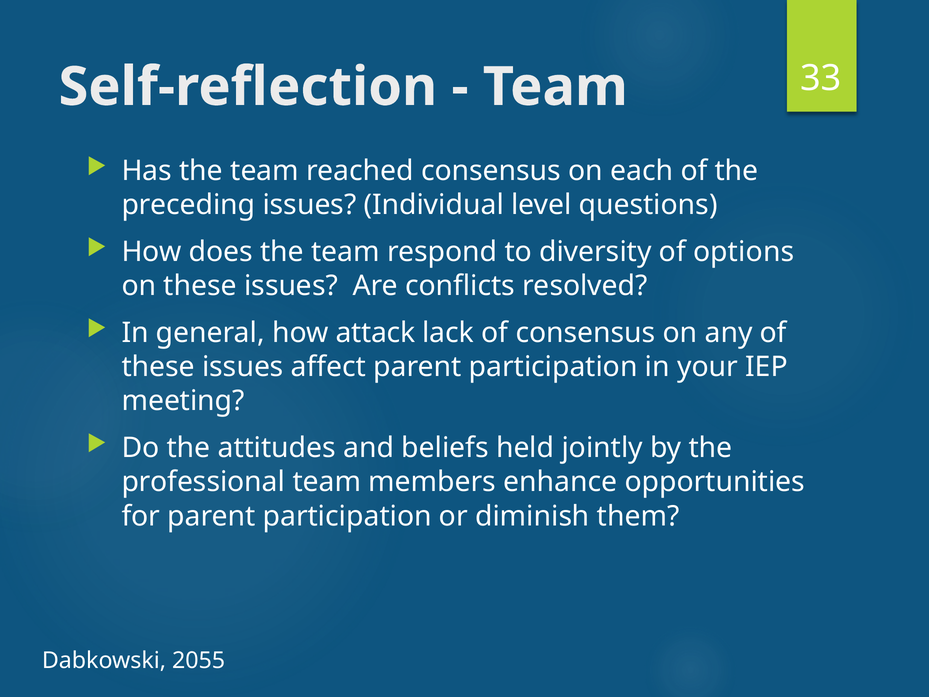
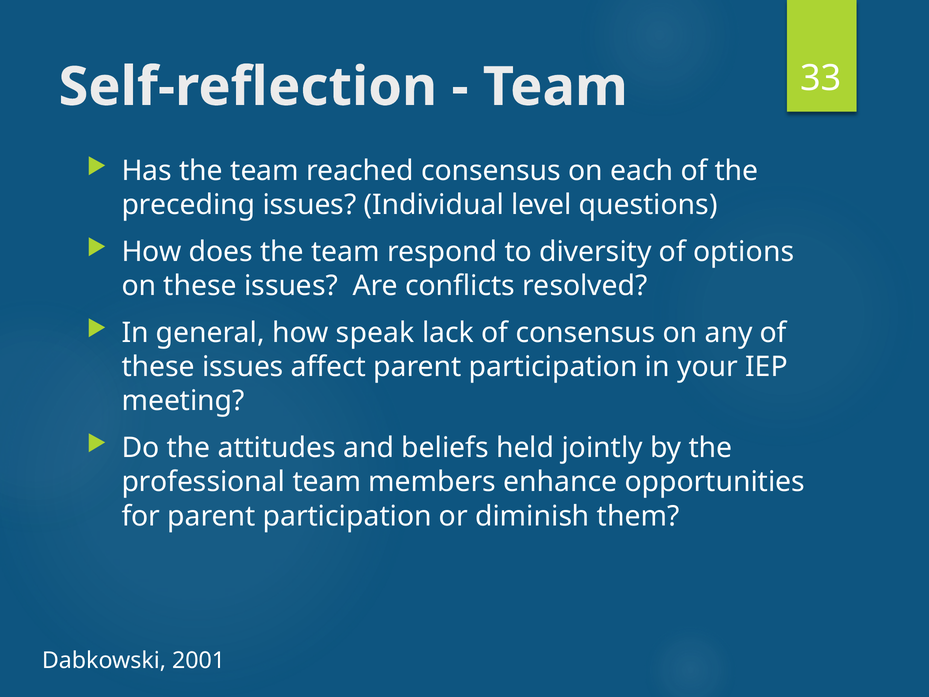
attack: attack -> speak
2055: 2055 -> 2001
